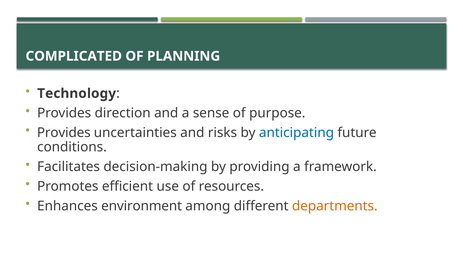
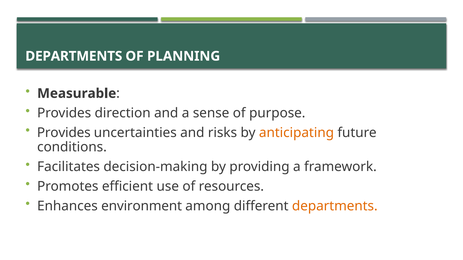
COMPLICATED at (74, 56): COMPLICATED -> DEPARTMENTS
Technology: Technology -> Measurable
anticipating colour: blue -> orange
